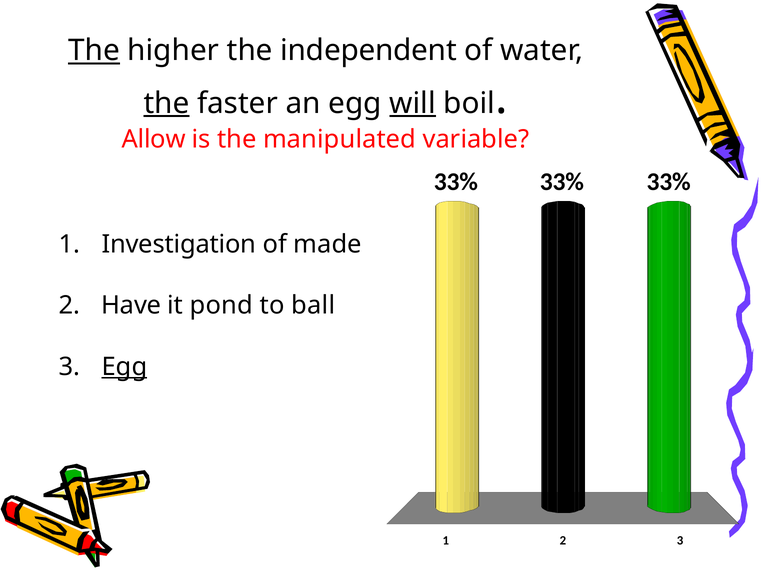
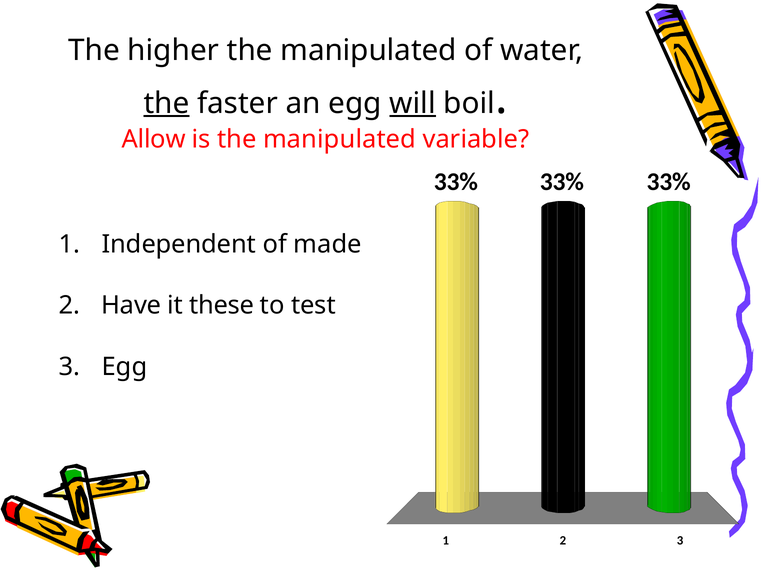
The at (94, 51) underline: present -> none
higher the independent: independent -> manipulated
Investigation: Investigation -> Independent
pond: pond -> these
ball: ball -> test
Egg at (124, 366) underline: present -> none
